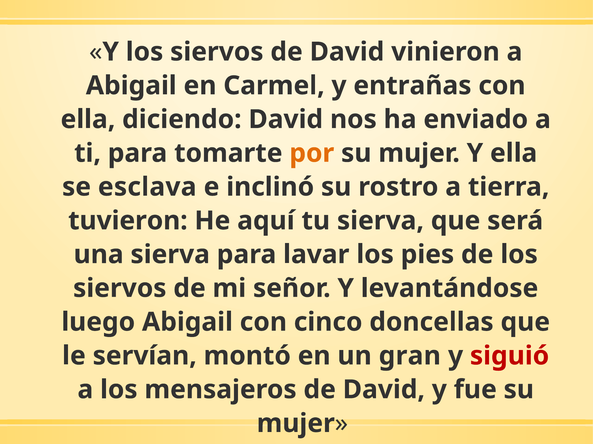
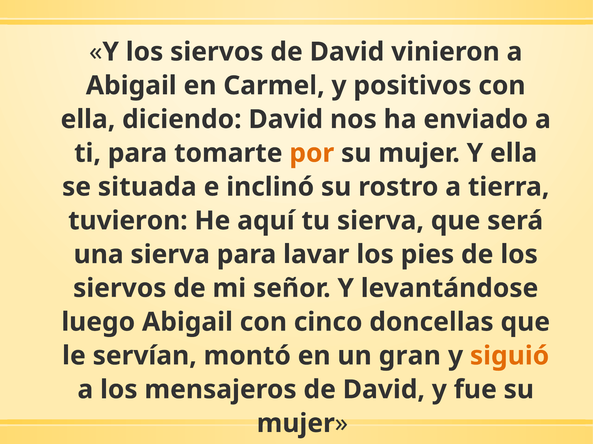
entrañas: entrañas -> positivos
esclava: esclava -> situada
siguió colour: red -> orange
